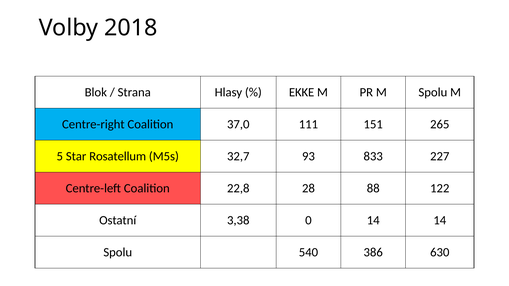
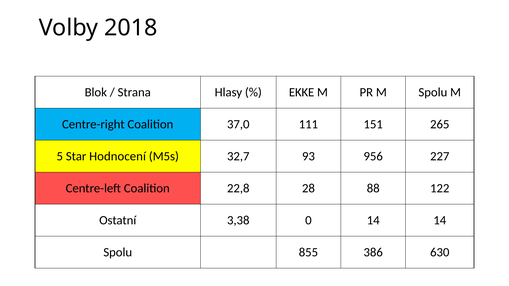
Rosatellum: Rosatellum -> Hodnocení
833: 833 -> 956
540: 540 -> 855
